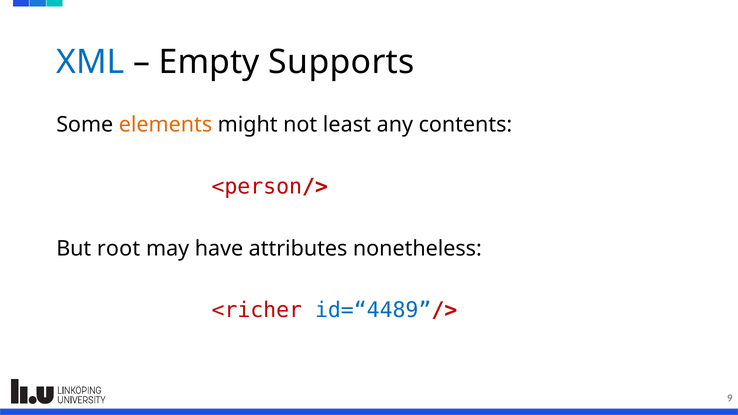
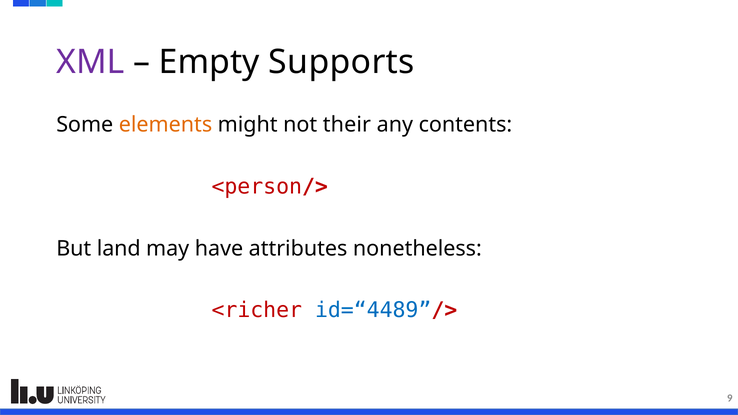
XML colour: blue -> purple
least: least -> their
root: root -> land
